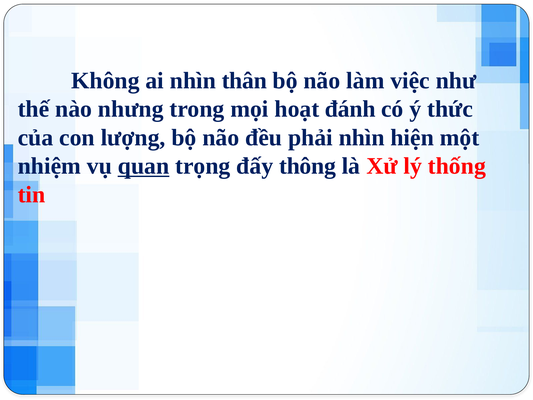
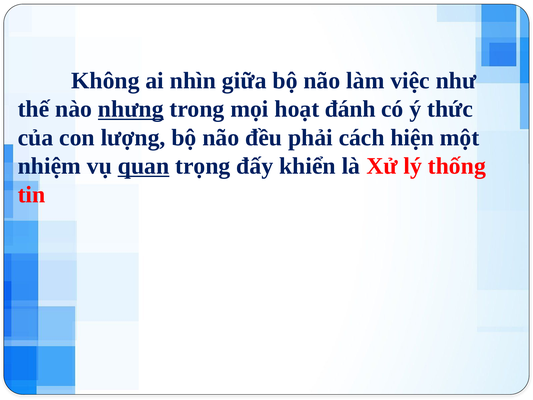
thân: thân -> giữa
nhưng underline: none -> present
phải nhìn: nhìn -> cách
thông: thông -> khiển
